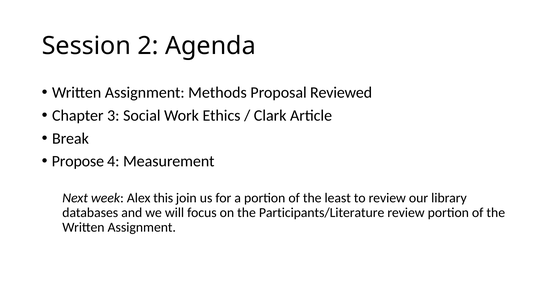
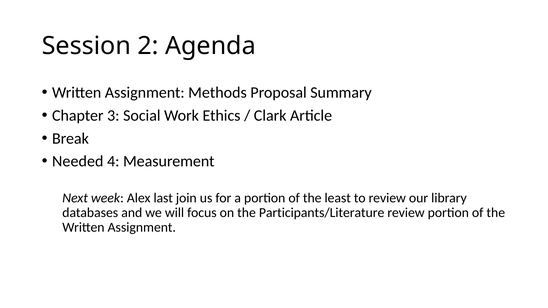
Reviewed: Reviewed -> Summary
Propose: Propose -> Needed
this: this -> last
